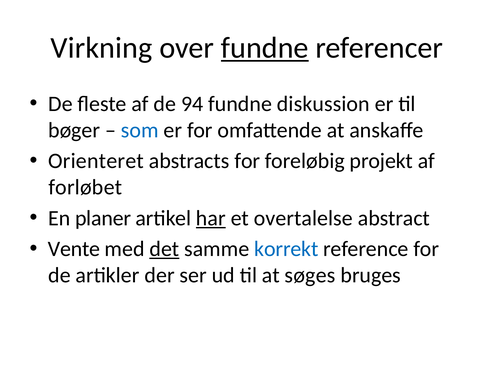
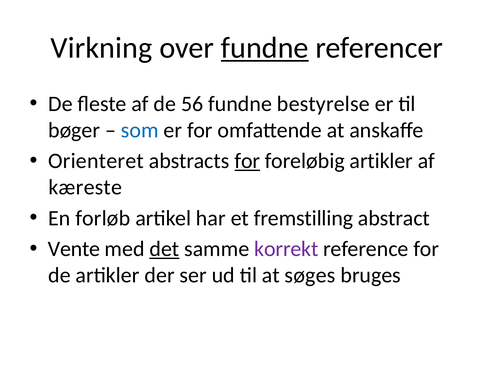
94: 94 -> 56
diskussion: diskussion -> bestyrelse
for at (247, 161) underline: none -> present
foreløbig projekt: projekt -> artikler
forløbet: forløbet -> kæreste
planer: planer -> forløb
har underline: present -> none
overtalelse: overtalelse -> fremstilling
korrekt colour: blue -> purple
